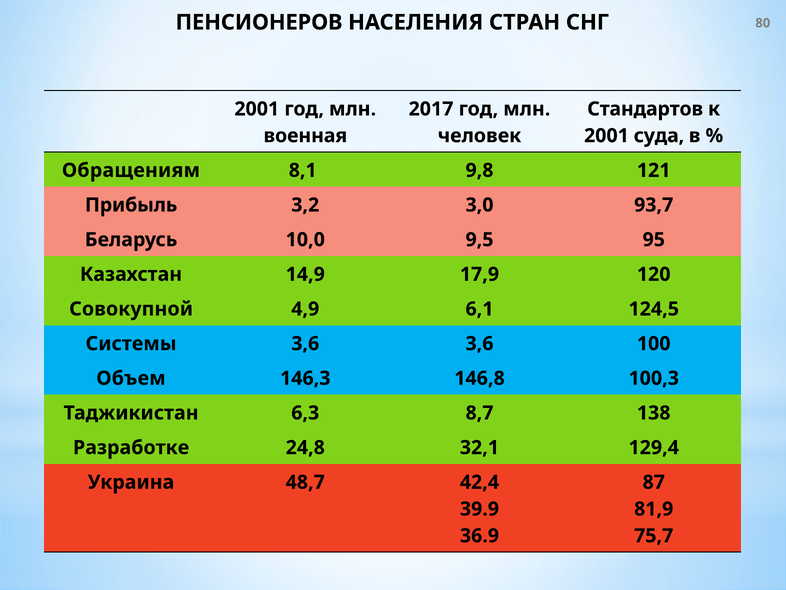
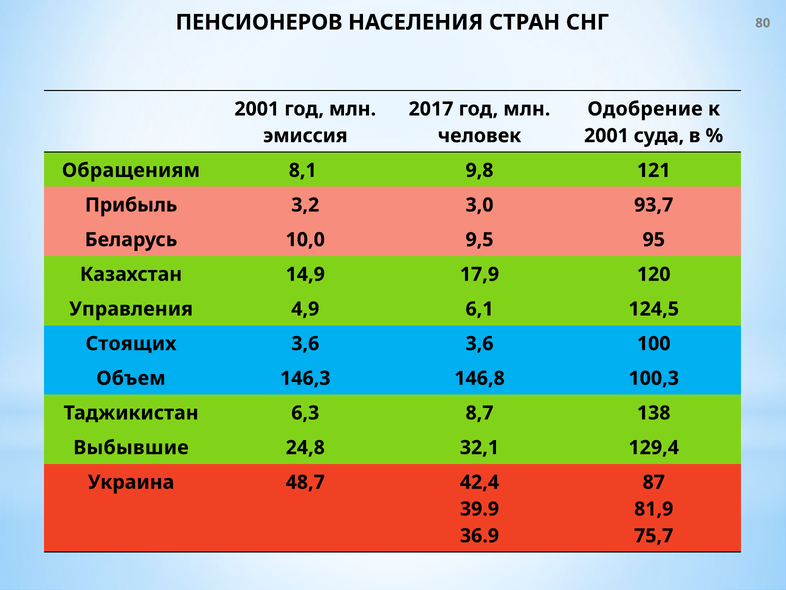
Стандартов: Стандартов -> Одобрение
военная: военная -> эмиссия
Совокупной: Совокупной -> Управления
Системы: Системы -> Стоящих
Разработке: Разработке -> Выбывшие
